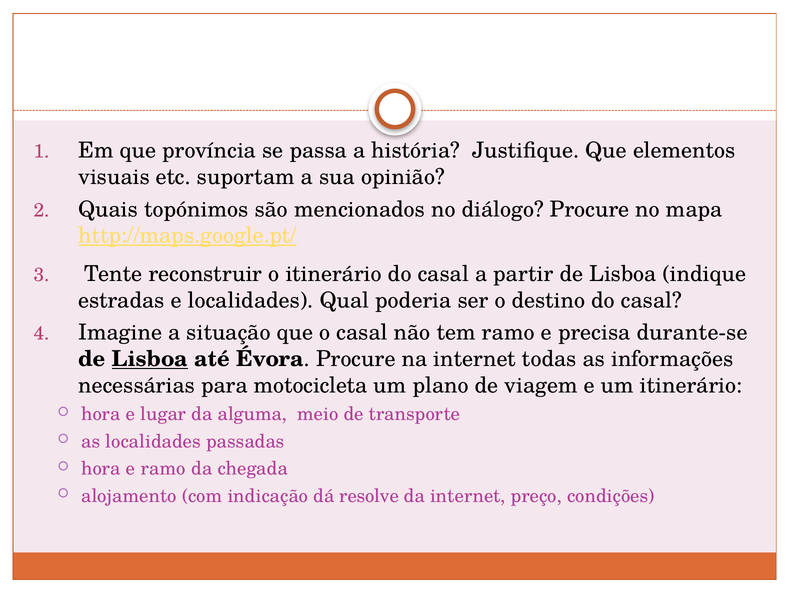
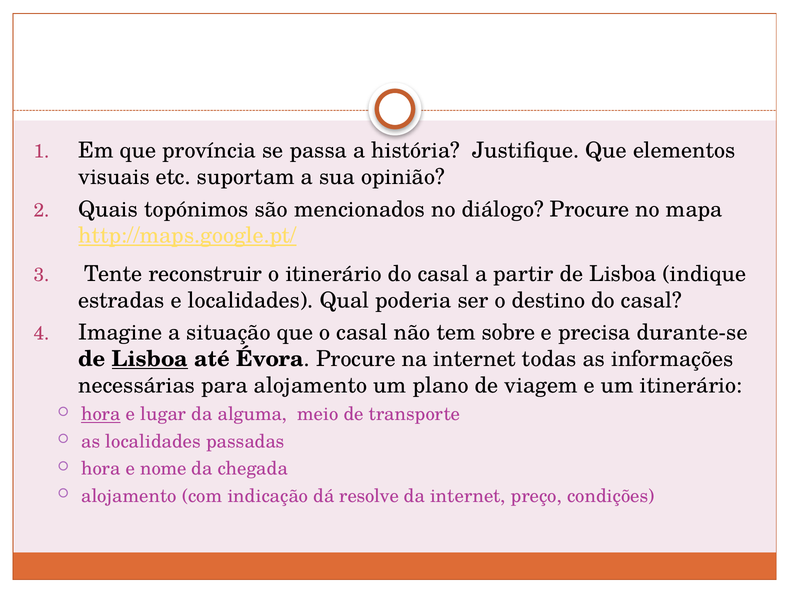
tem ramo: ramo -> sobre
para motocicleta: motocicleta -> alojamento
hora at (101, 414) underline: none -> present
e ramo: ramo -> nome
